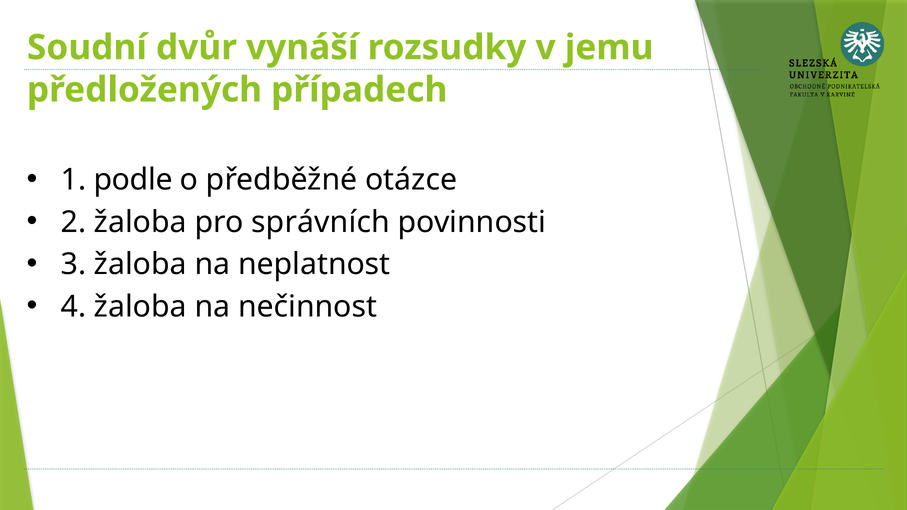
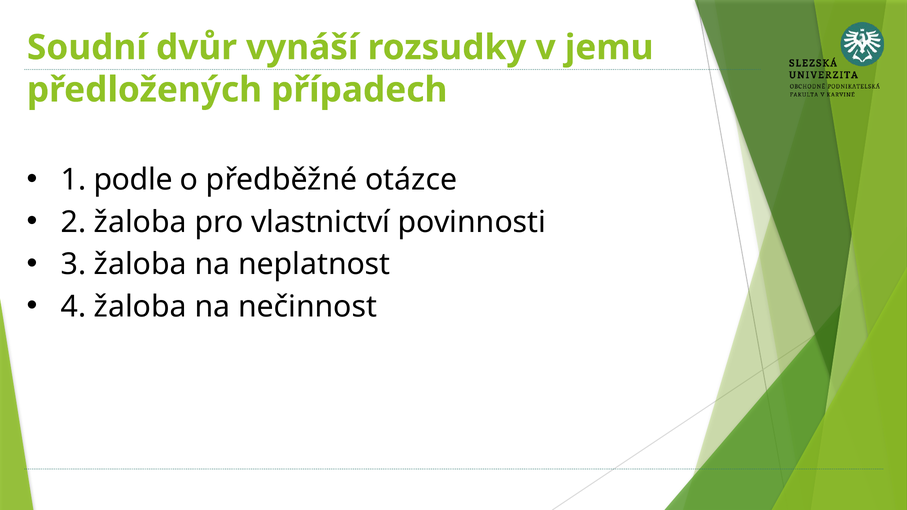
správních: správních -> vlastnictví
